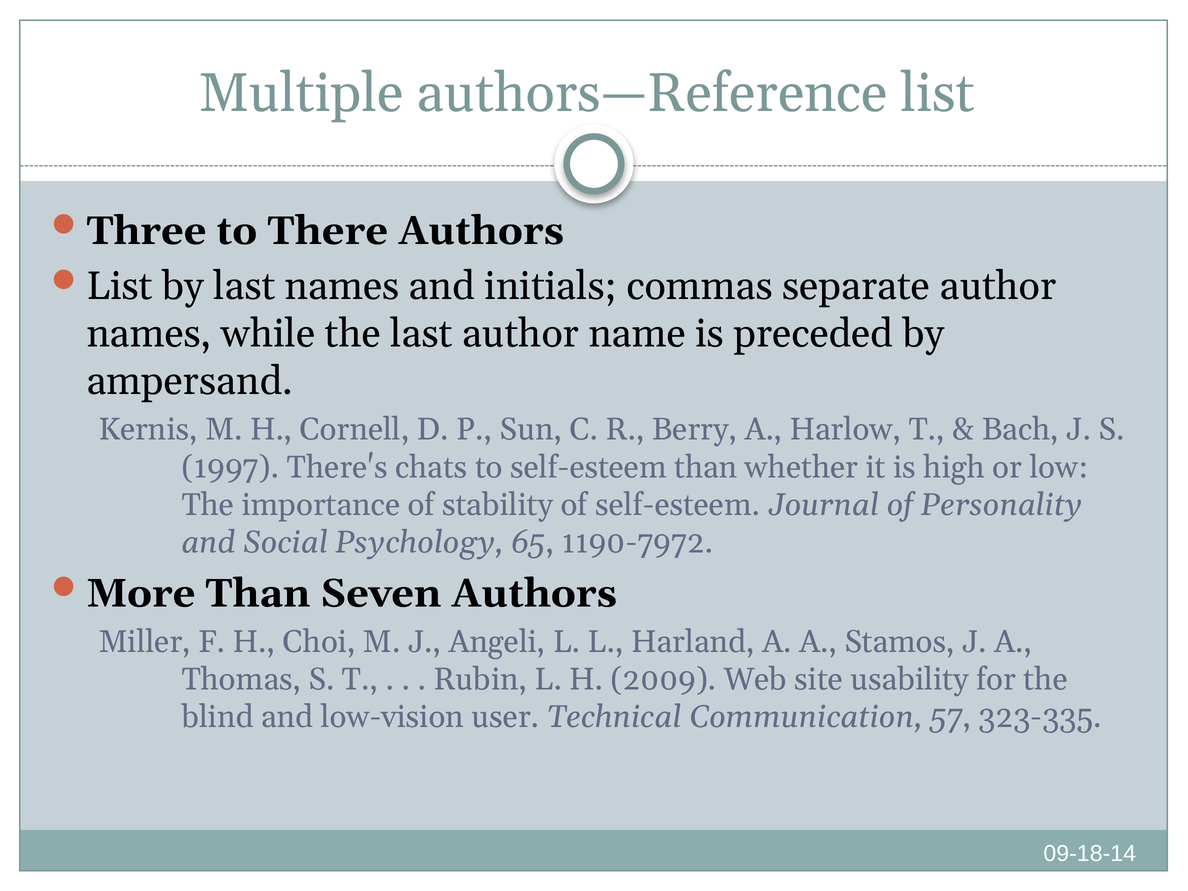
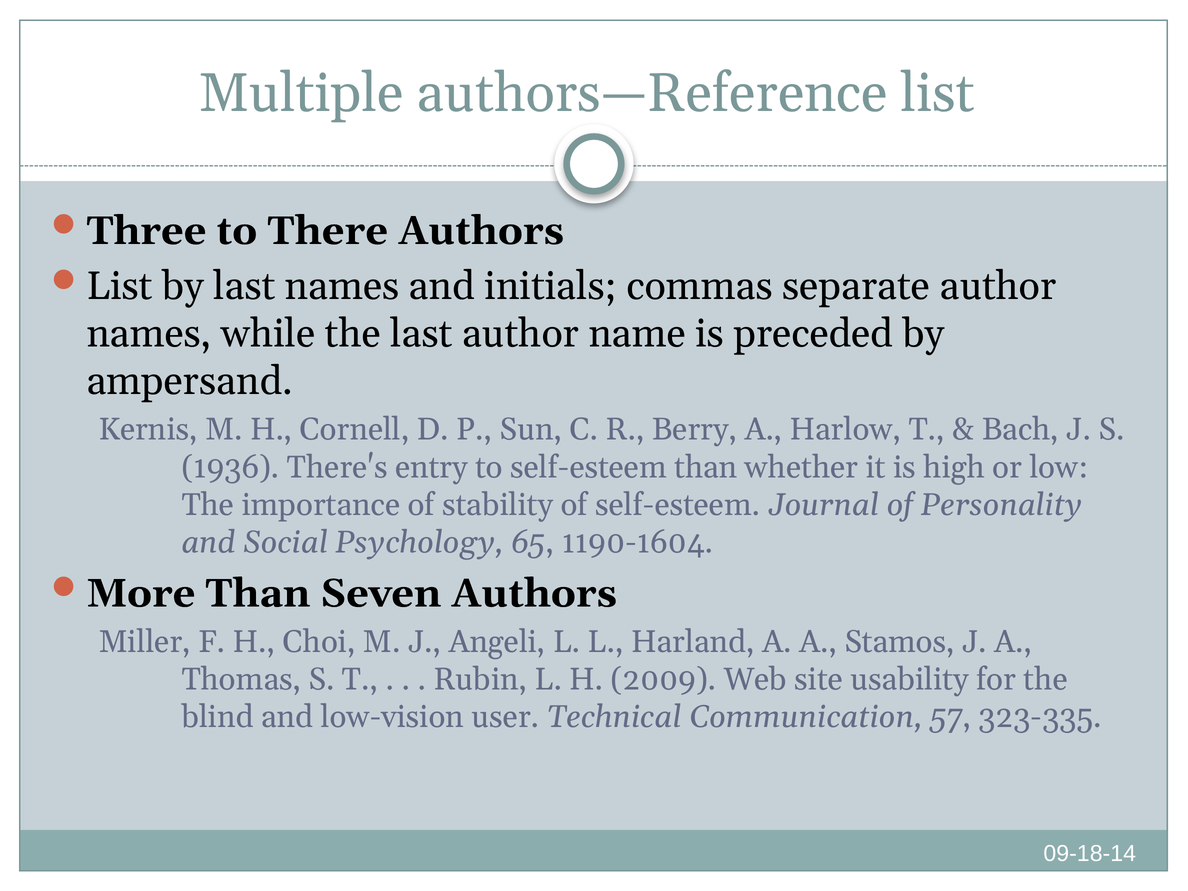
1997: 1997 -> 1936
chats: chats -> entry
1190-7972: 1190-7972 -> 1190-1604
